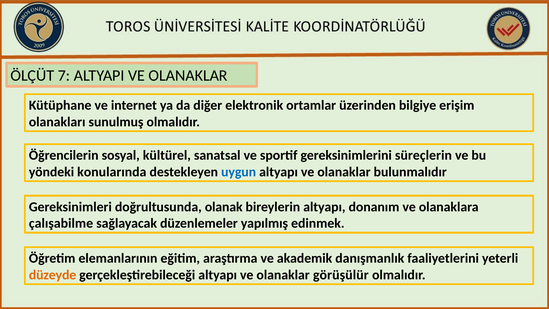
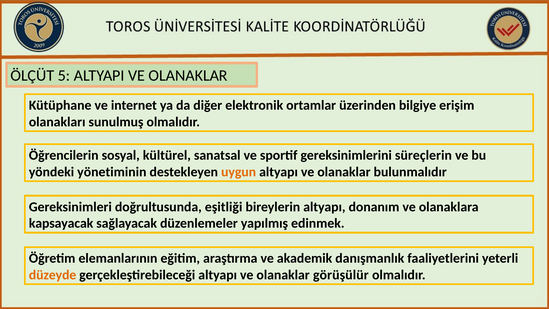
7: 7 -> 5
konularında: konularında -> yönetiminin
uygun colour: blue -> orange
olanak: olanak -> eşitliği
çalışabilme: çalışabilme -> kapsayacak
